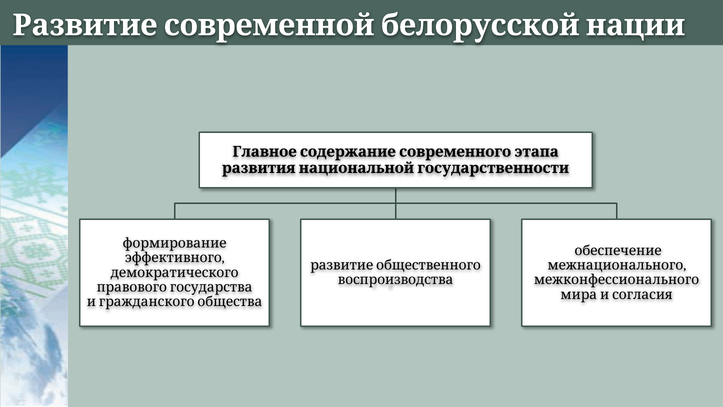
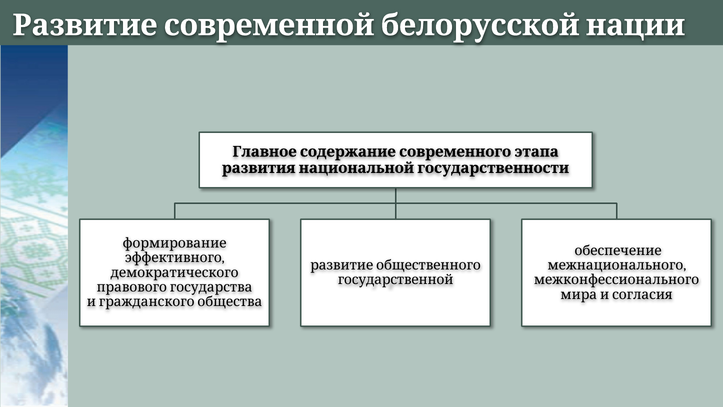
воспроизводства: воспроизводства -> государственной
